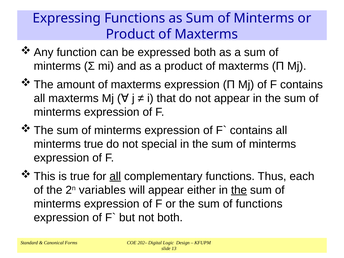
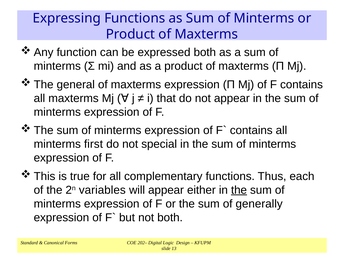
amount: amount -> general
minterms true: true -> first
all at (115, 176) underline: present -> none
of functions: functions -> generally
